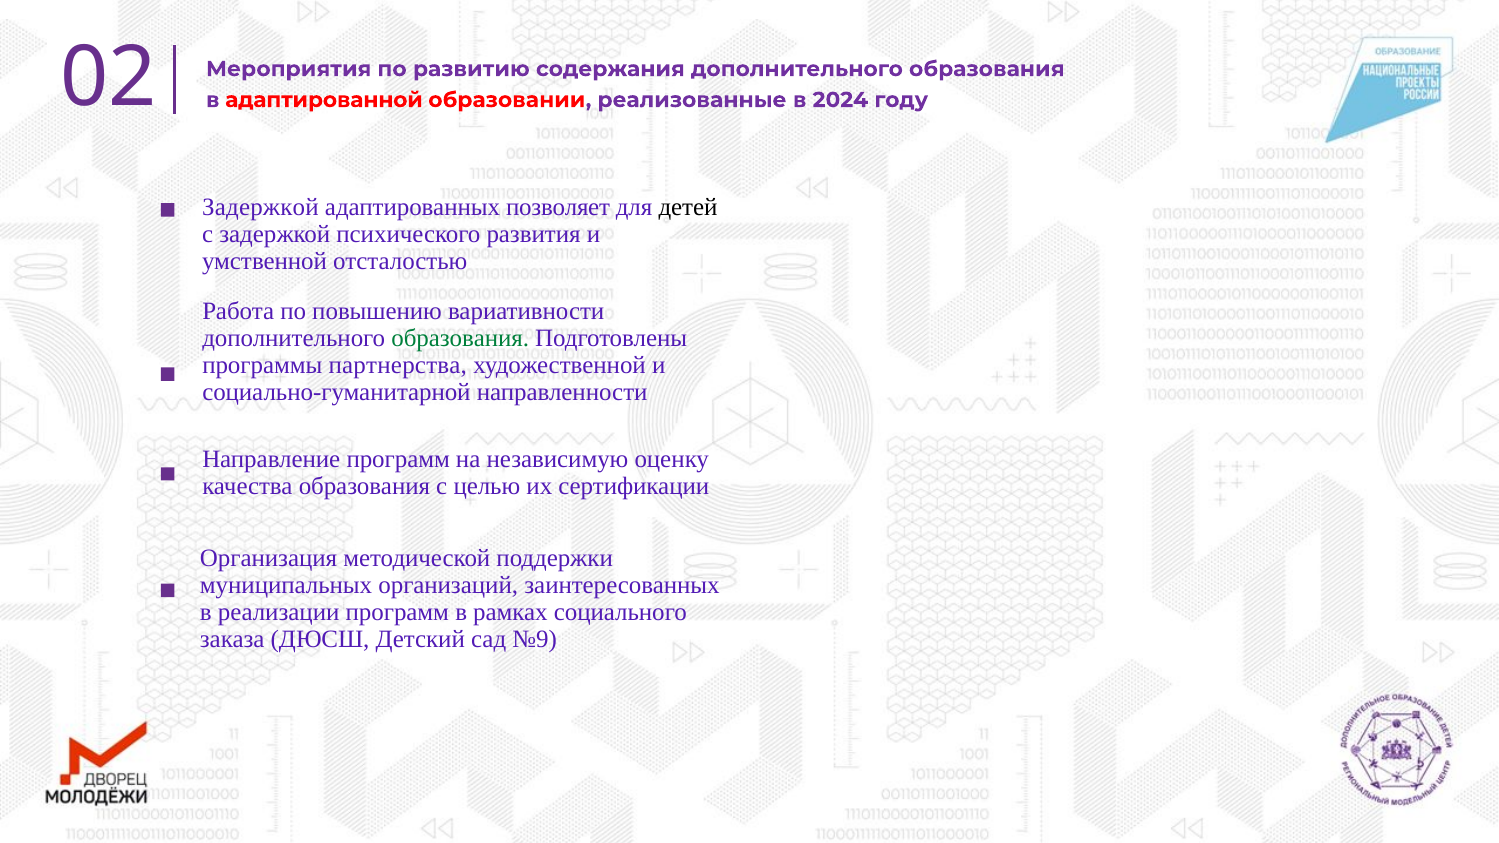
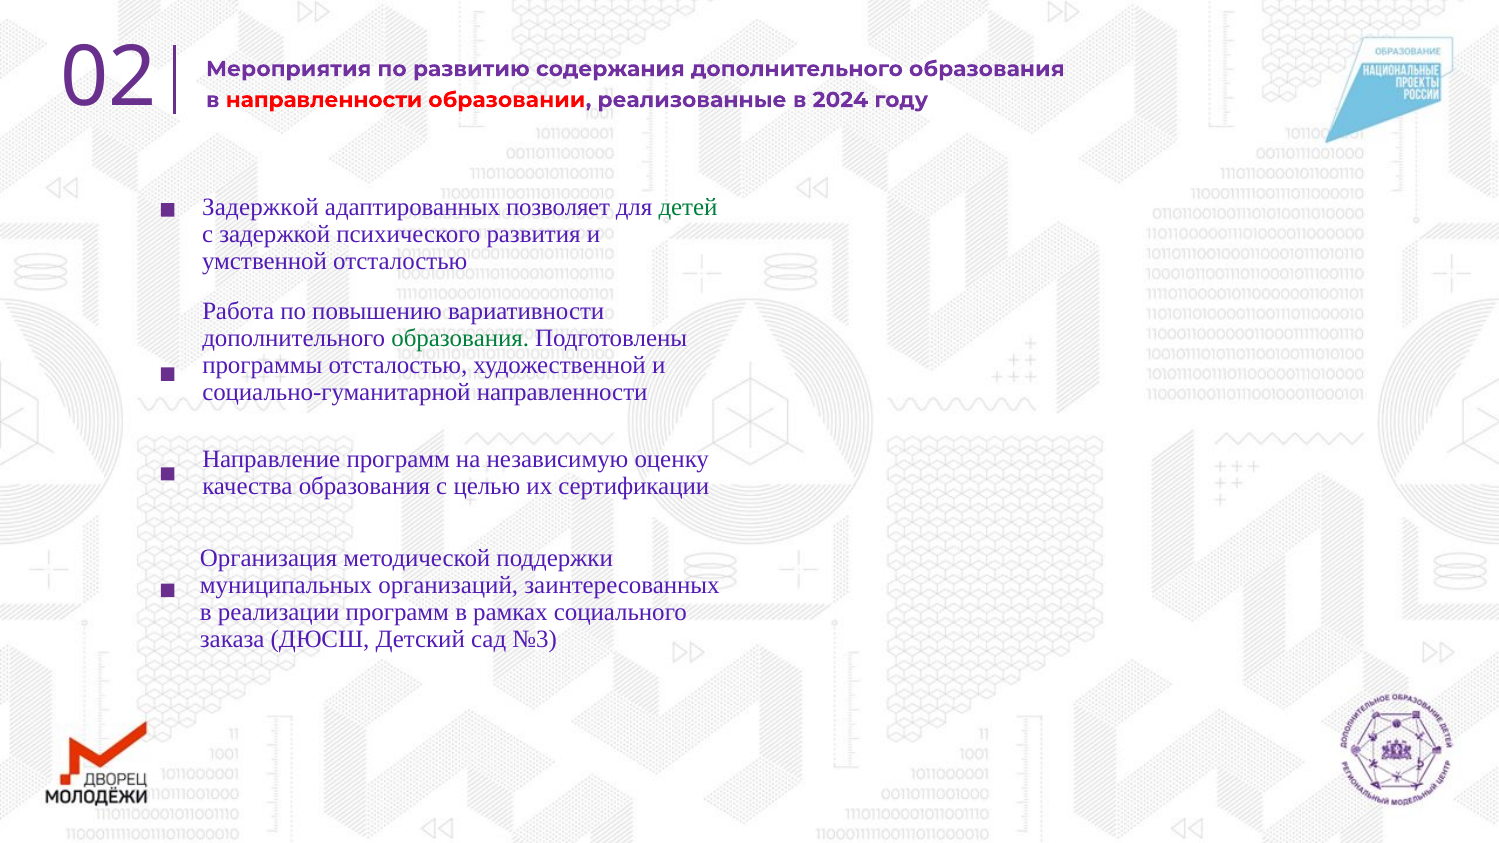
в адаптированной: адаптированной -> направленности
детей colour: black -> green
программы партнерства: партнерства -> отсталостью
№9: №9 -> №3
